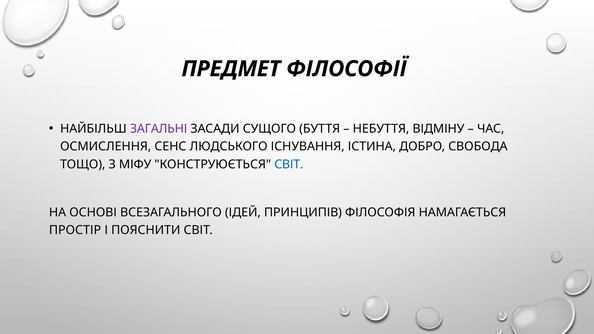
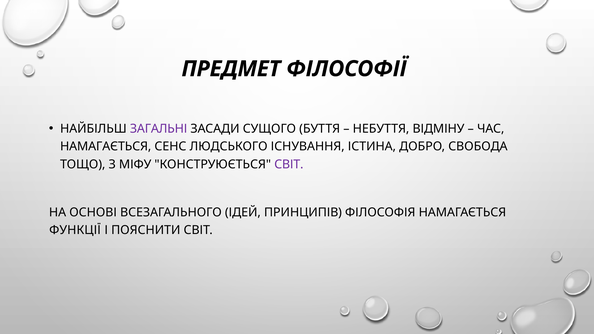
ОСМИСЛЕННЯ at (106, 147): ОСМИСЛЕННЯ -> НАМАГАЄТЬСЯ
СВІТ at (289, 164) colour: blue -> purple
ПРОСТІР: ПРОСТІР -> ФУНКЦІЇ
